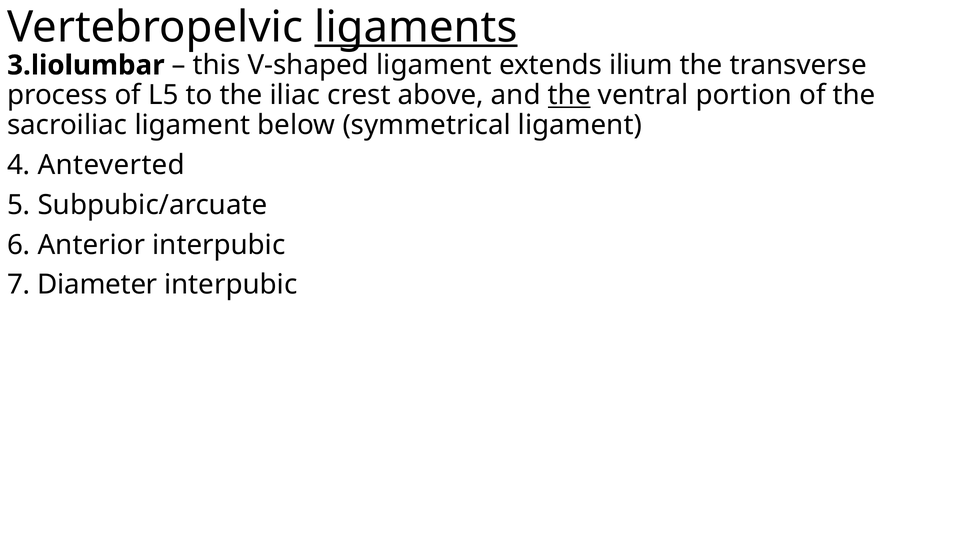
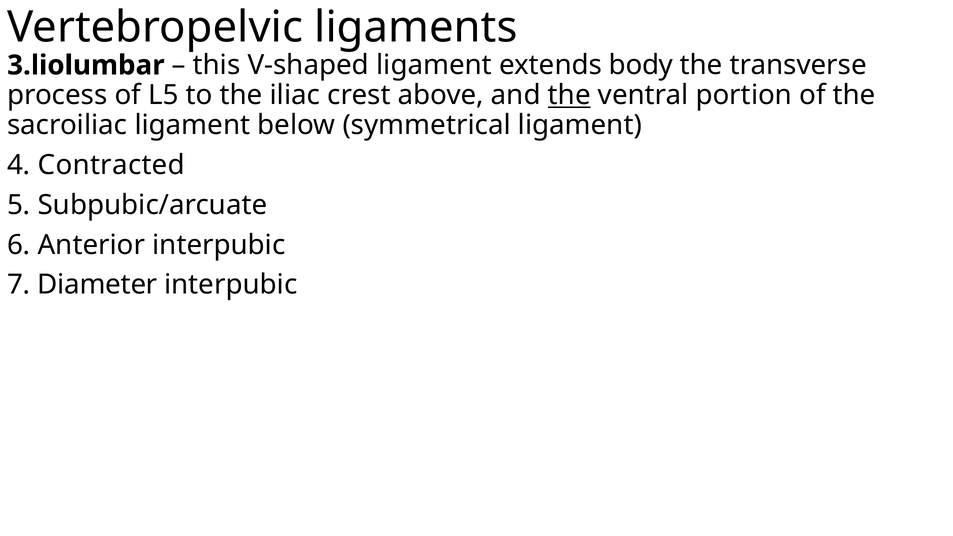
ligaments underline: present -> none
ilium: ilium -> body
Anteverted: Anteverted -> Contracted
